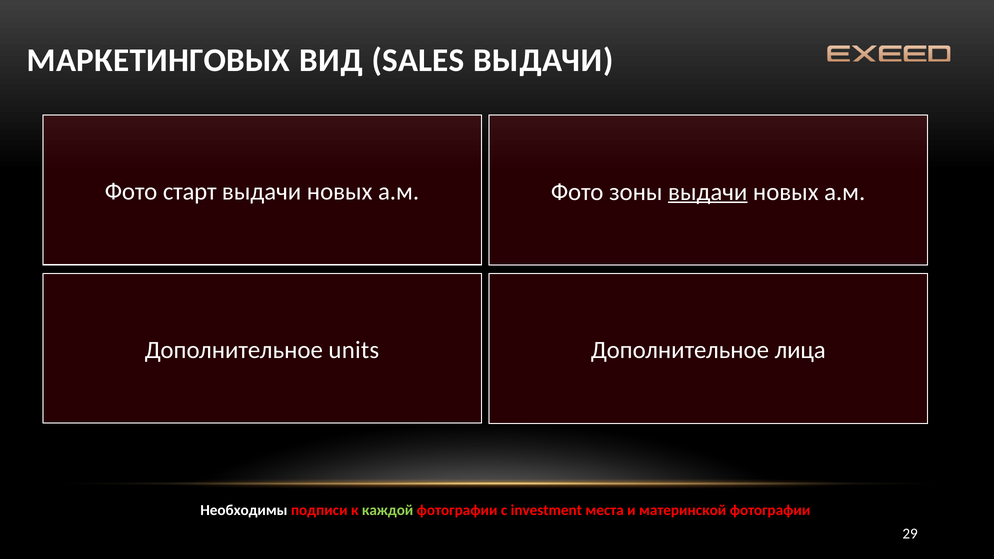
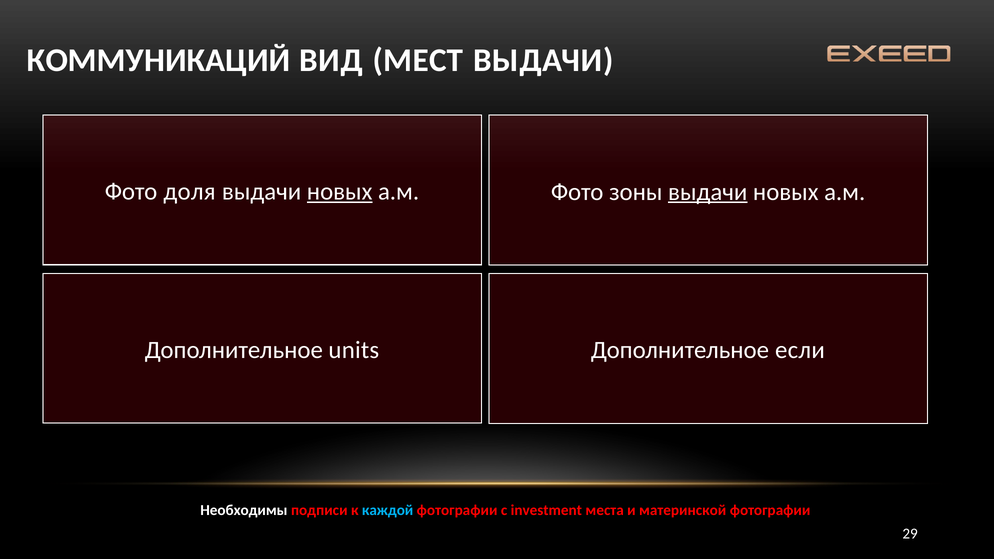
МАРКЕТИНГОВЫХ: МАРКЕТИНГОВЫХ -> КОММУНИКАЦИЙ
SALES: SALES -> МЕСТ
старт: старт -> доля
новых at (340, 192) underline: none -> present
лица: лица -> если
каждой colour: light green -> light blue
